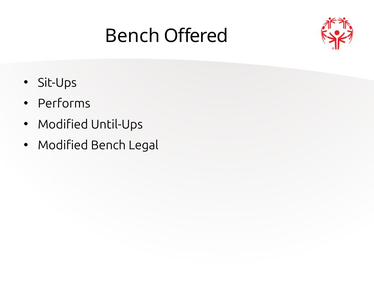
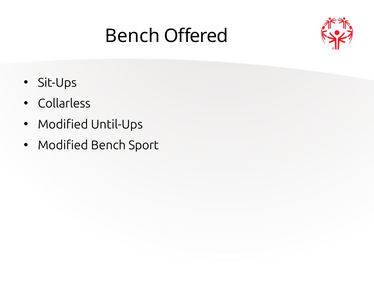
Performs: Performs -> Collarless
Legal: Legal -> Sport
